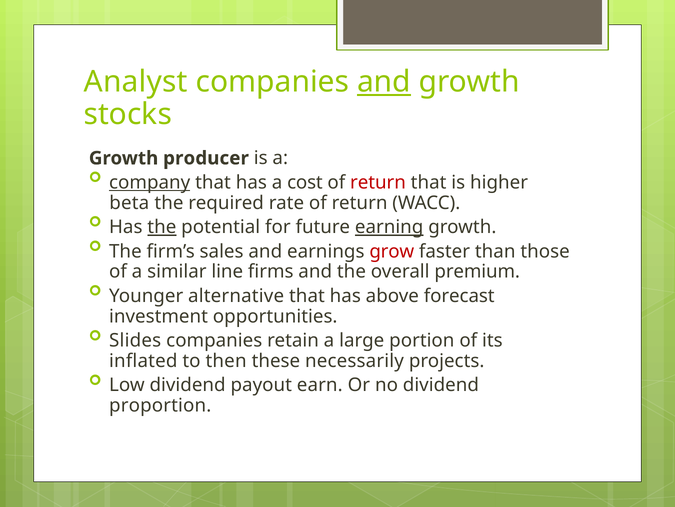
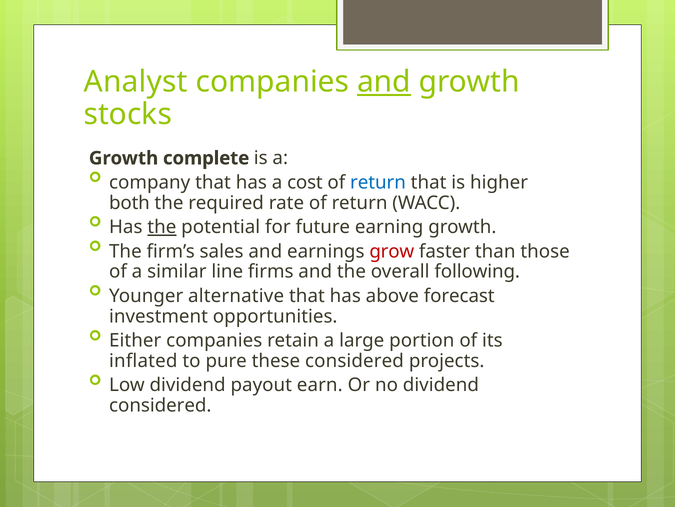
producer: producer -> complete
company underline: present -> none
return at (378, 182) colour: red -> blue
beta: beta -> both
earning underline: present -> none
premium: premium -> following
Slides: Slides -> Either
then: then -> pure
these necessarily: necessarily -> considered
proportion at (160, 405): proportion -> considered
